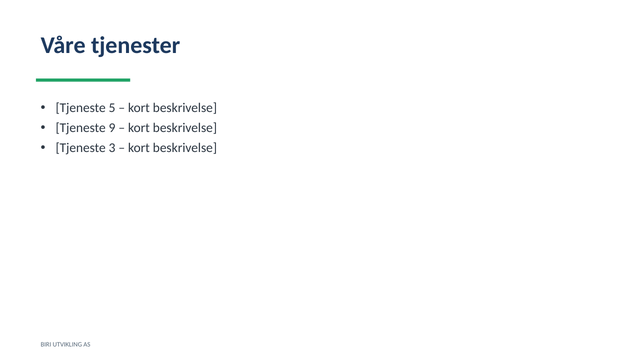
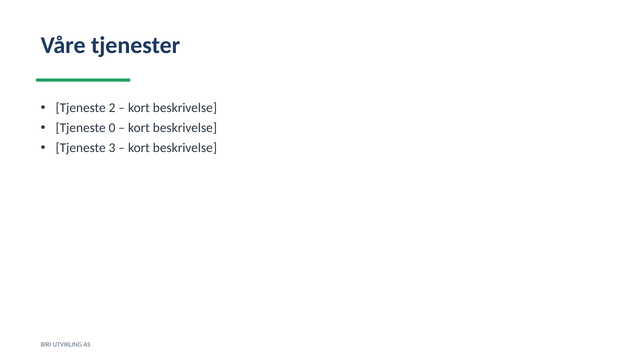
5: 5 -> 2
9: 9 -> 0
